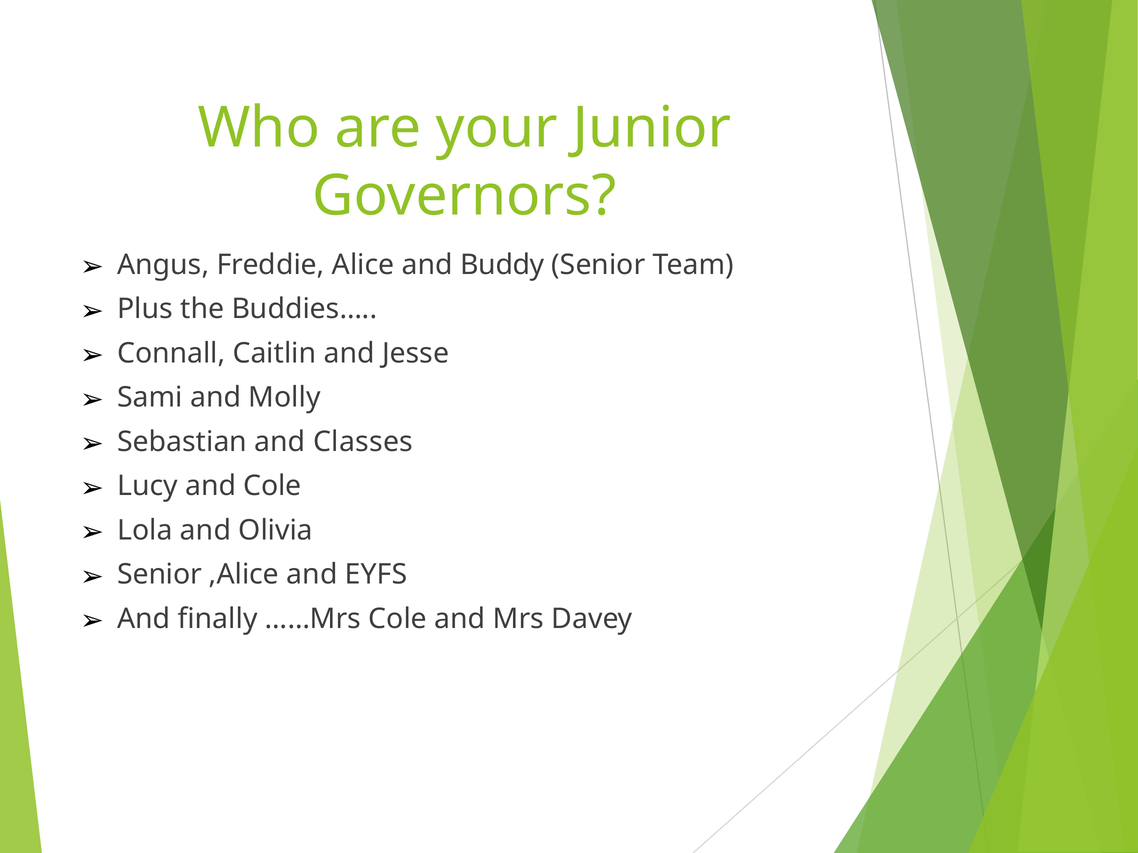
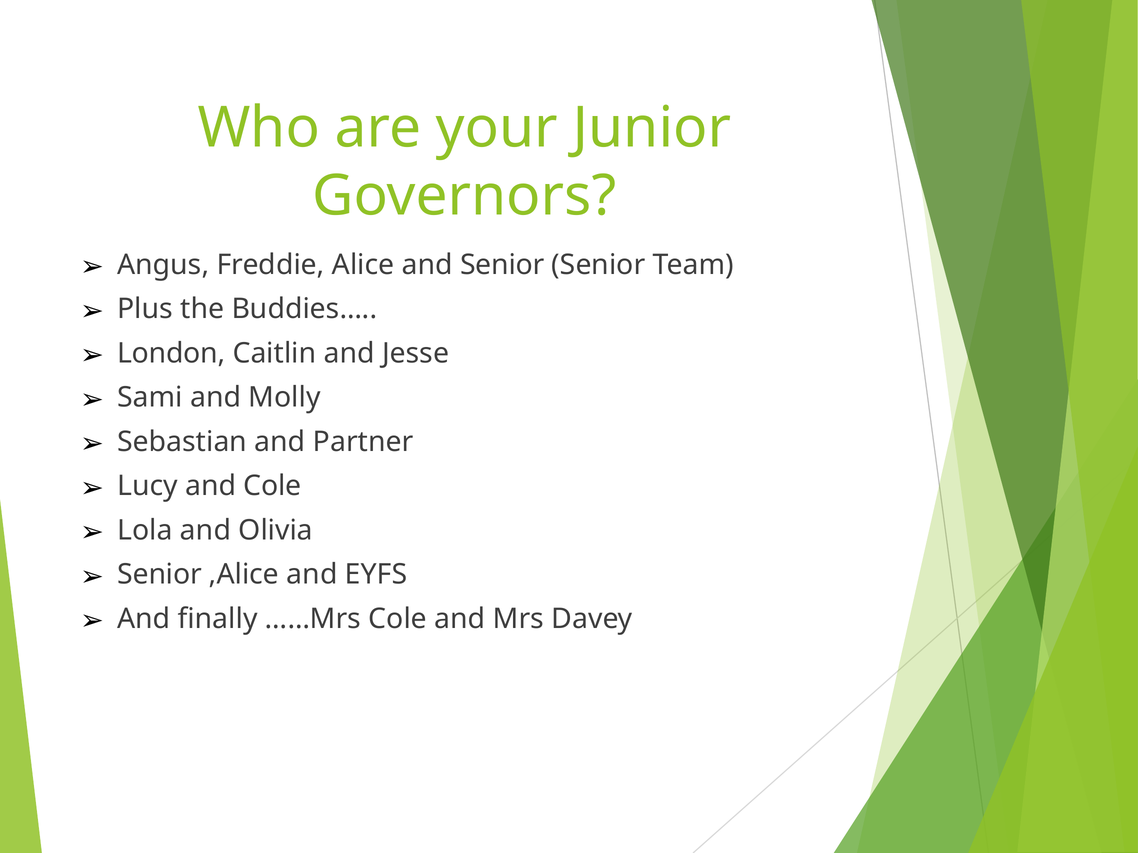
and Buddy: Buddy -> Senior
Connall: Connall -> London
Classes: Classes -> Partner
